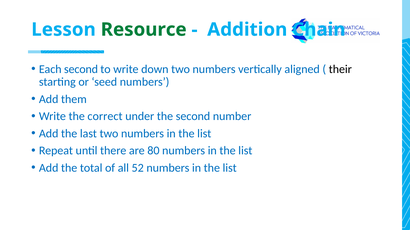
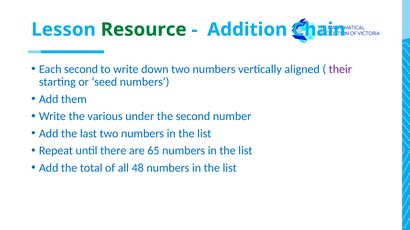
their colour: black -> purple
correct: correct -> various
80: 80 -> 65
52: 52 -> 48
